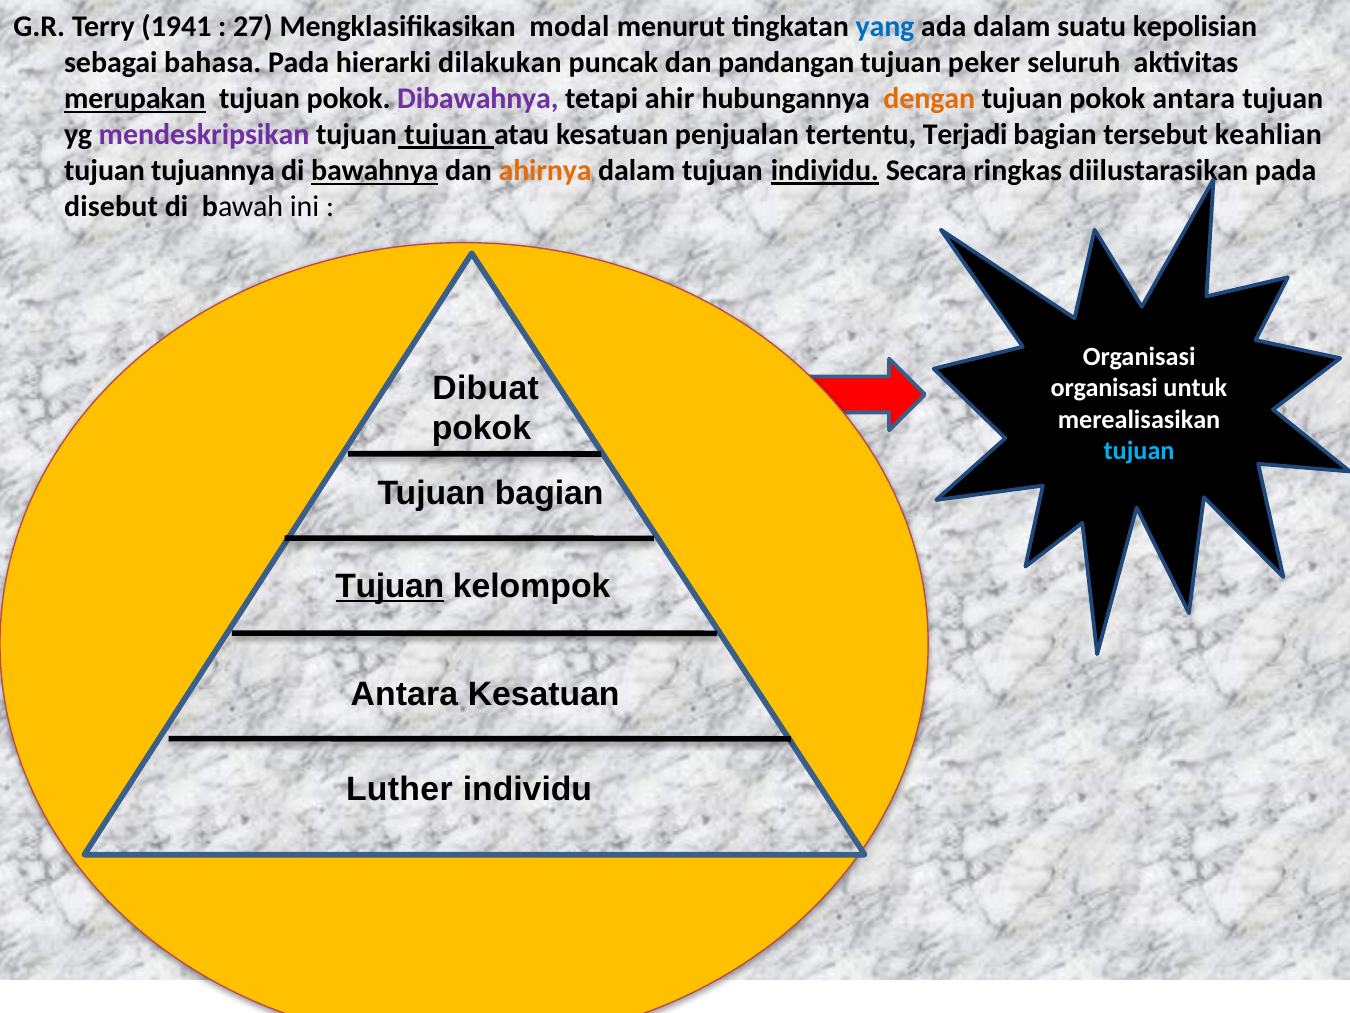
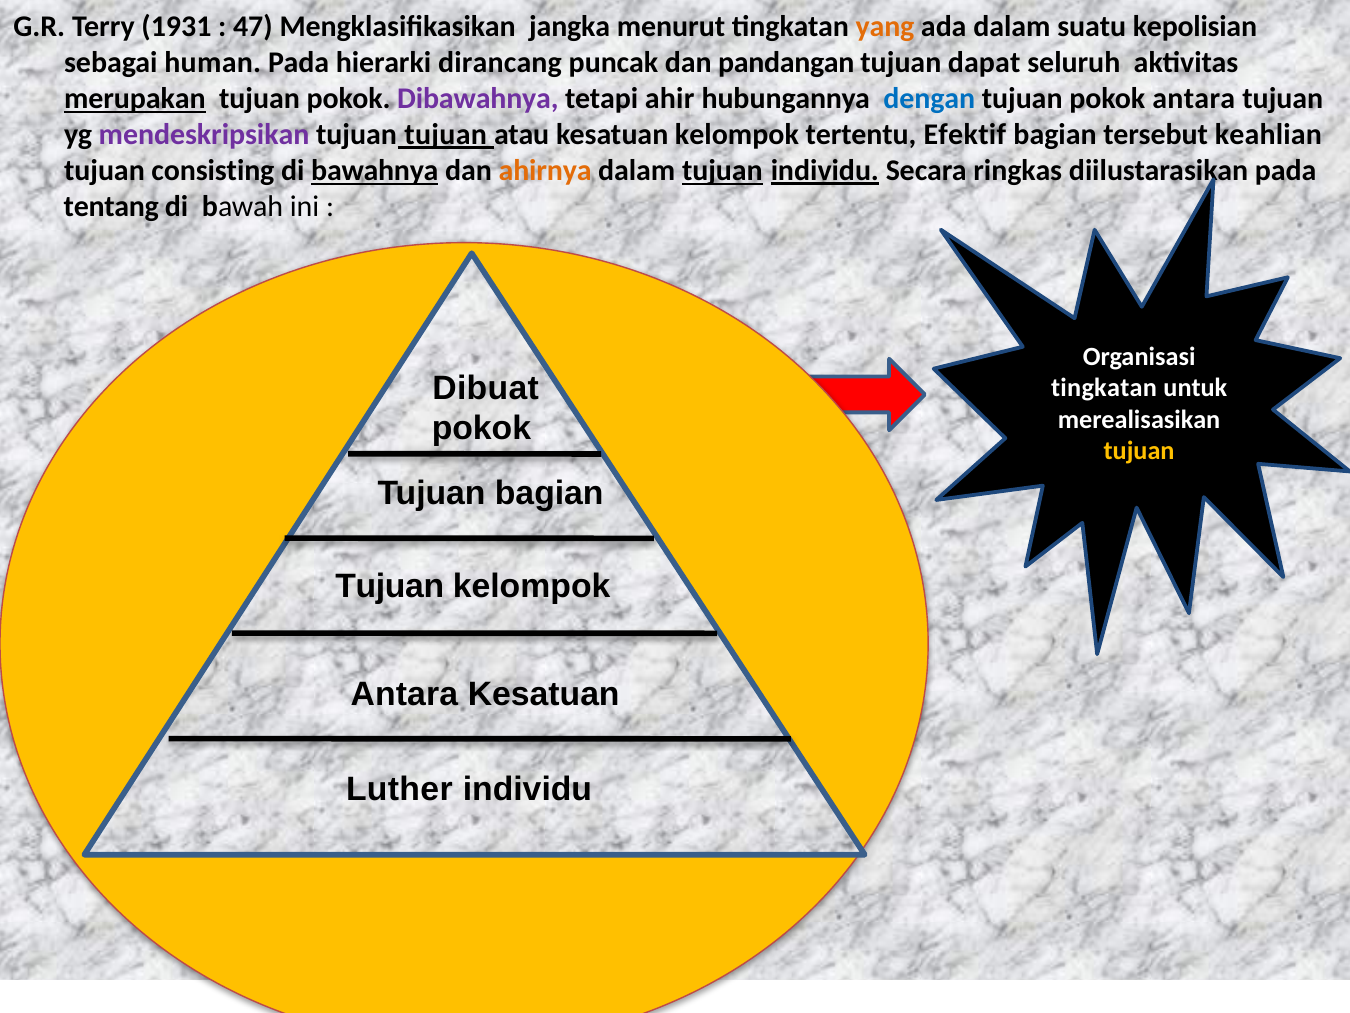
1941: 1941 -> 1931
27: 27 -> 47
modal: modal -> jangka
yang colour: blue -> orange
bahasa: bahasa -> human
dilakukan: dilakukan -> dirancang
peker: peker -> dapat
dengan colour: orange -> blue
kesatuan penjualan: penjualan -> kelompok
Terjadi: Terjadi -> Efektif
tujuannya: tujuannya -> consisting
tujuan at (722, 171) underline: none -> present
disebut: disebut -> tentang
organisasi at (1104, 388): organisasi -> tingkatan
tujuan at (1139, 451) colour: light blue -> yellow
Tujuan at (390, 586) underline: present -> none
